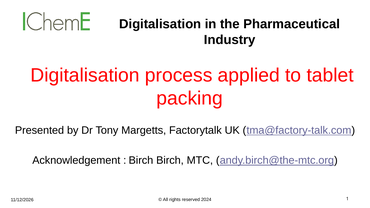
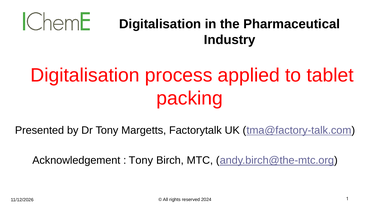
Birch at (141, 161): Birch -> Tony
